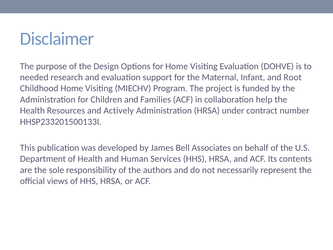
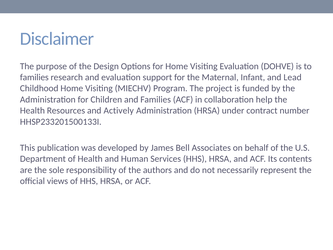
needed at (34, 77): needed -> families
Root: Root -> Lead
